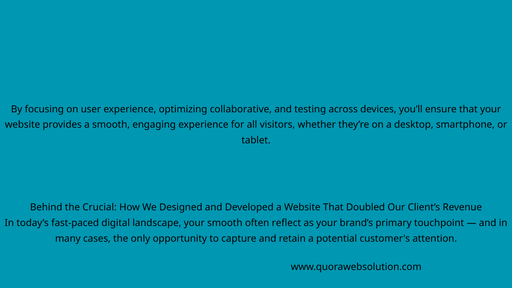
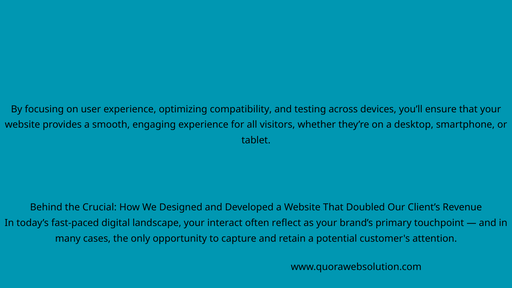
collaborative: collaborative -> compatibility
your smooth: smooth -> interact
